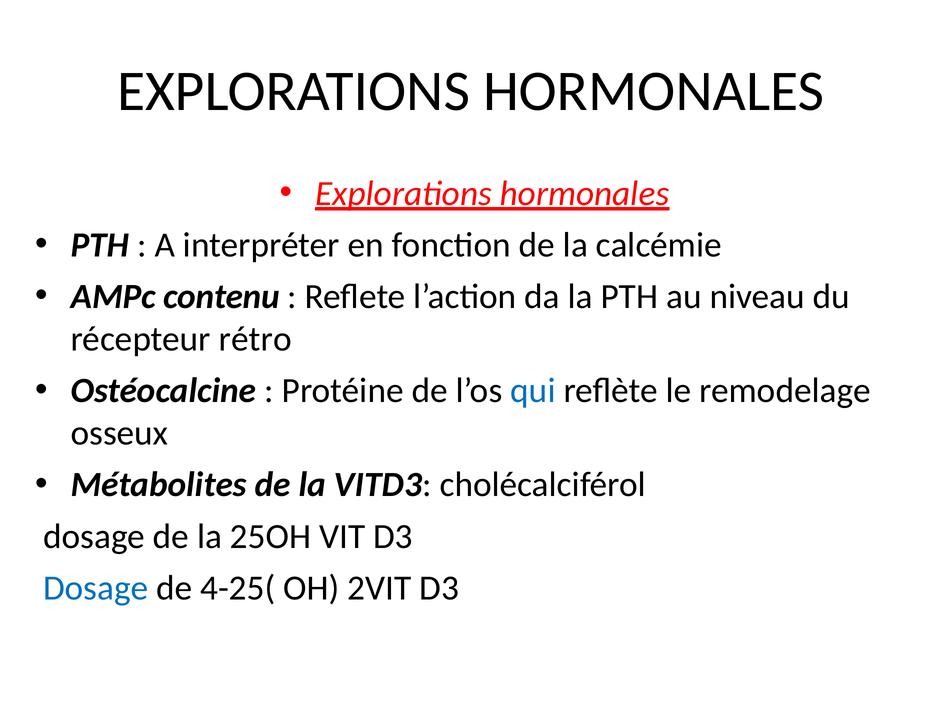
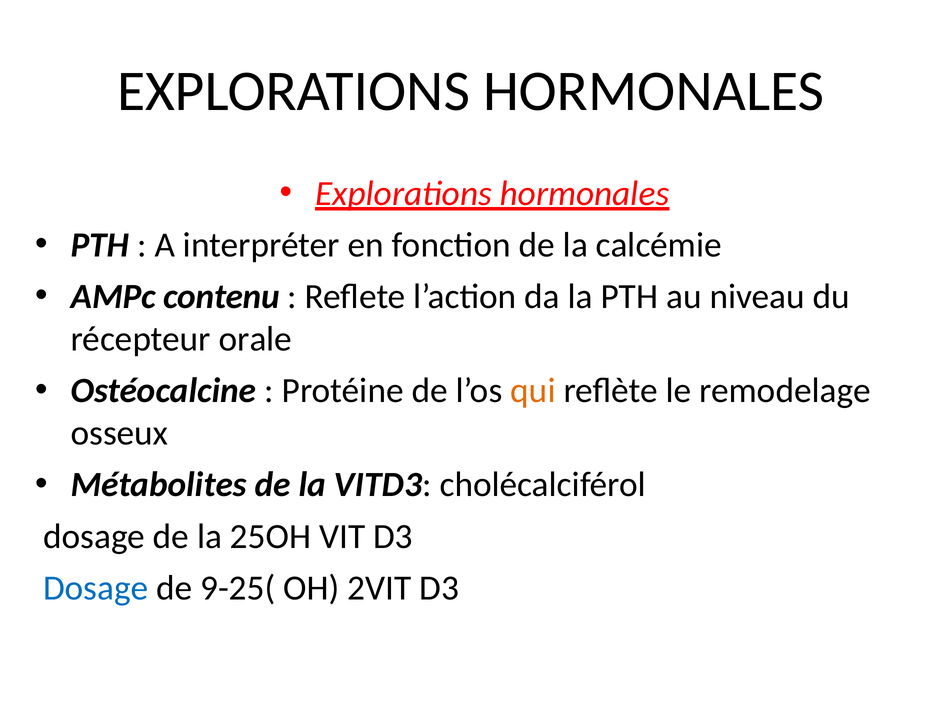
rétro: rétro -> orale
qui colour: blue -> orange
4-25(: 4-25( -> 9-25(
